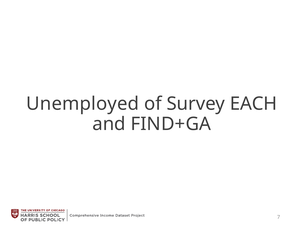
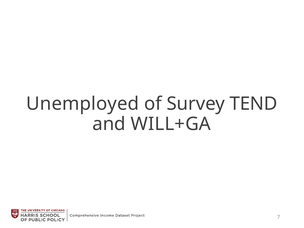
EACH: EACH -> TEND
FIND+GA: FIND+GA -> WILL+GA
